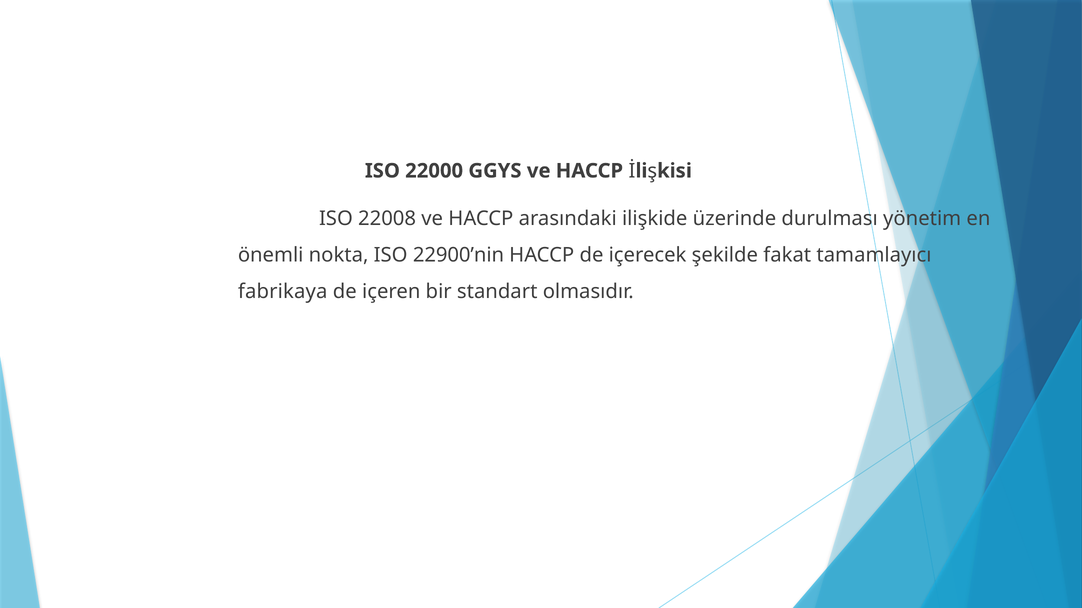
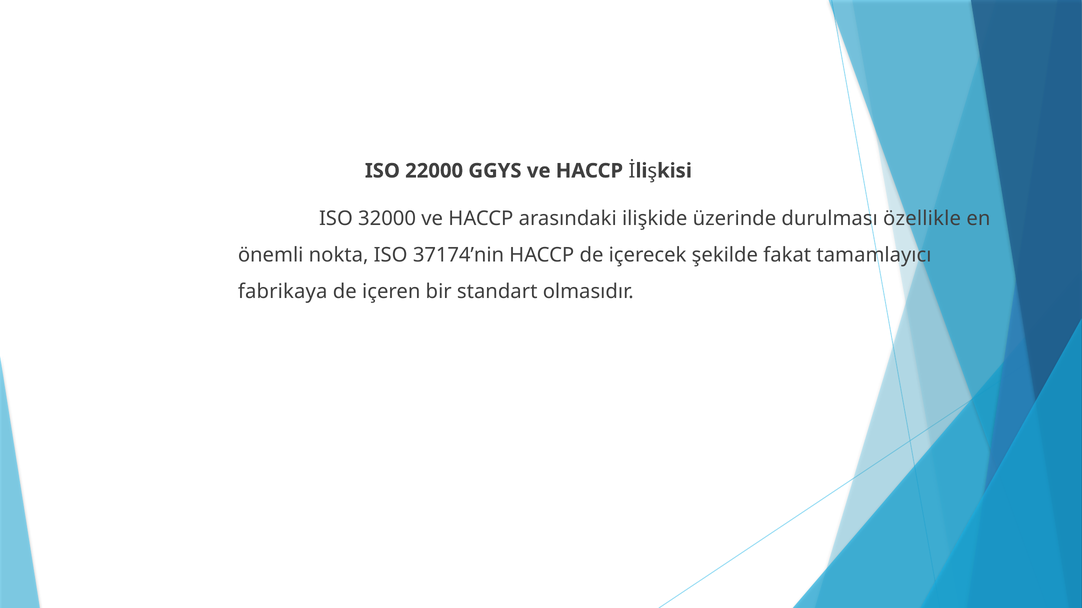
22008: 22008 -> 32000
yönetim: yönetim -> özellikle
22900’nin: 22900’nin -> 37174’nin
